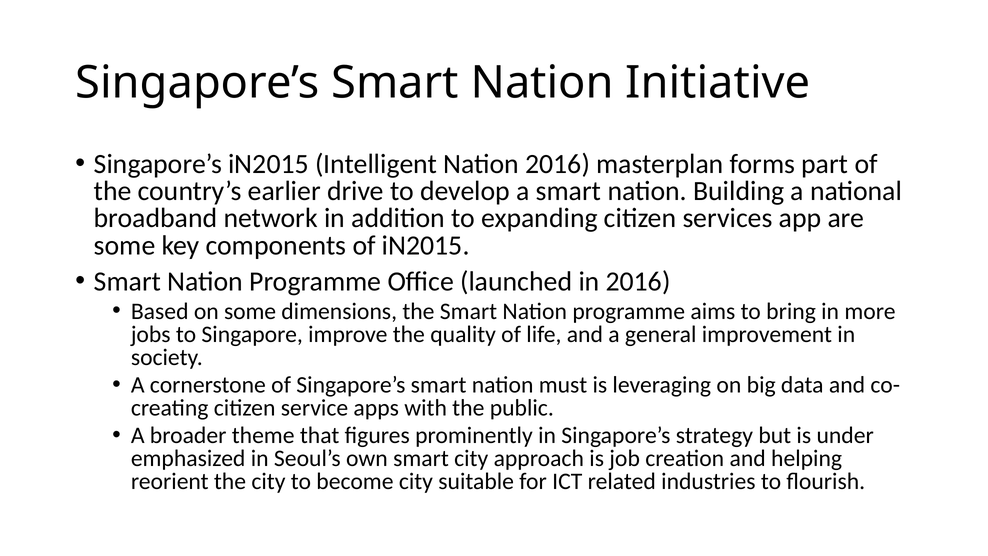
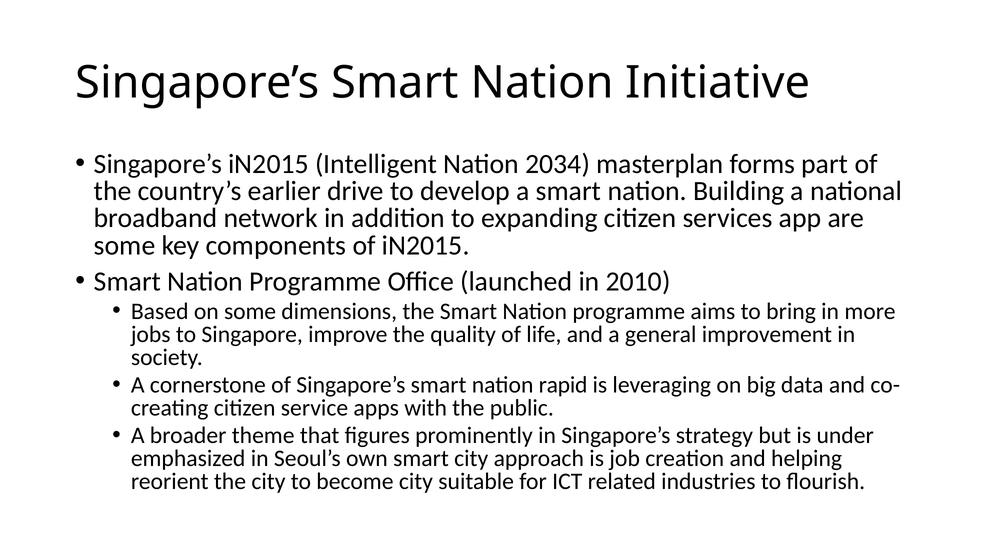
Nation 2016: 2016 -> 2034
in 2016: 2016 -> 2010
must: must -> rapid
